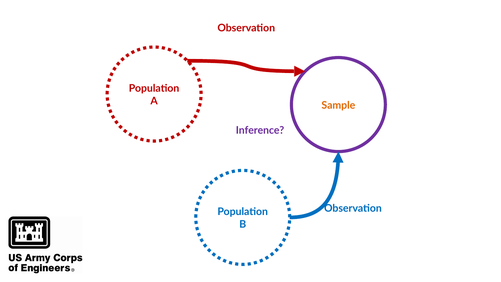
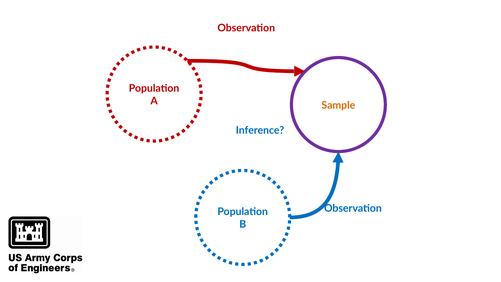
Inference colour: purple -> blue
